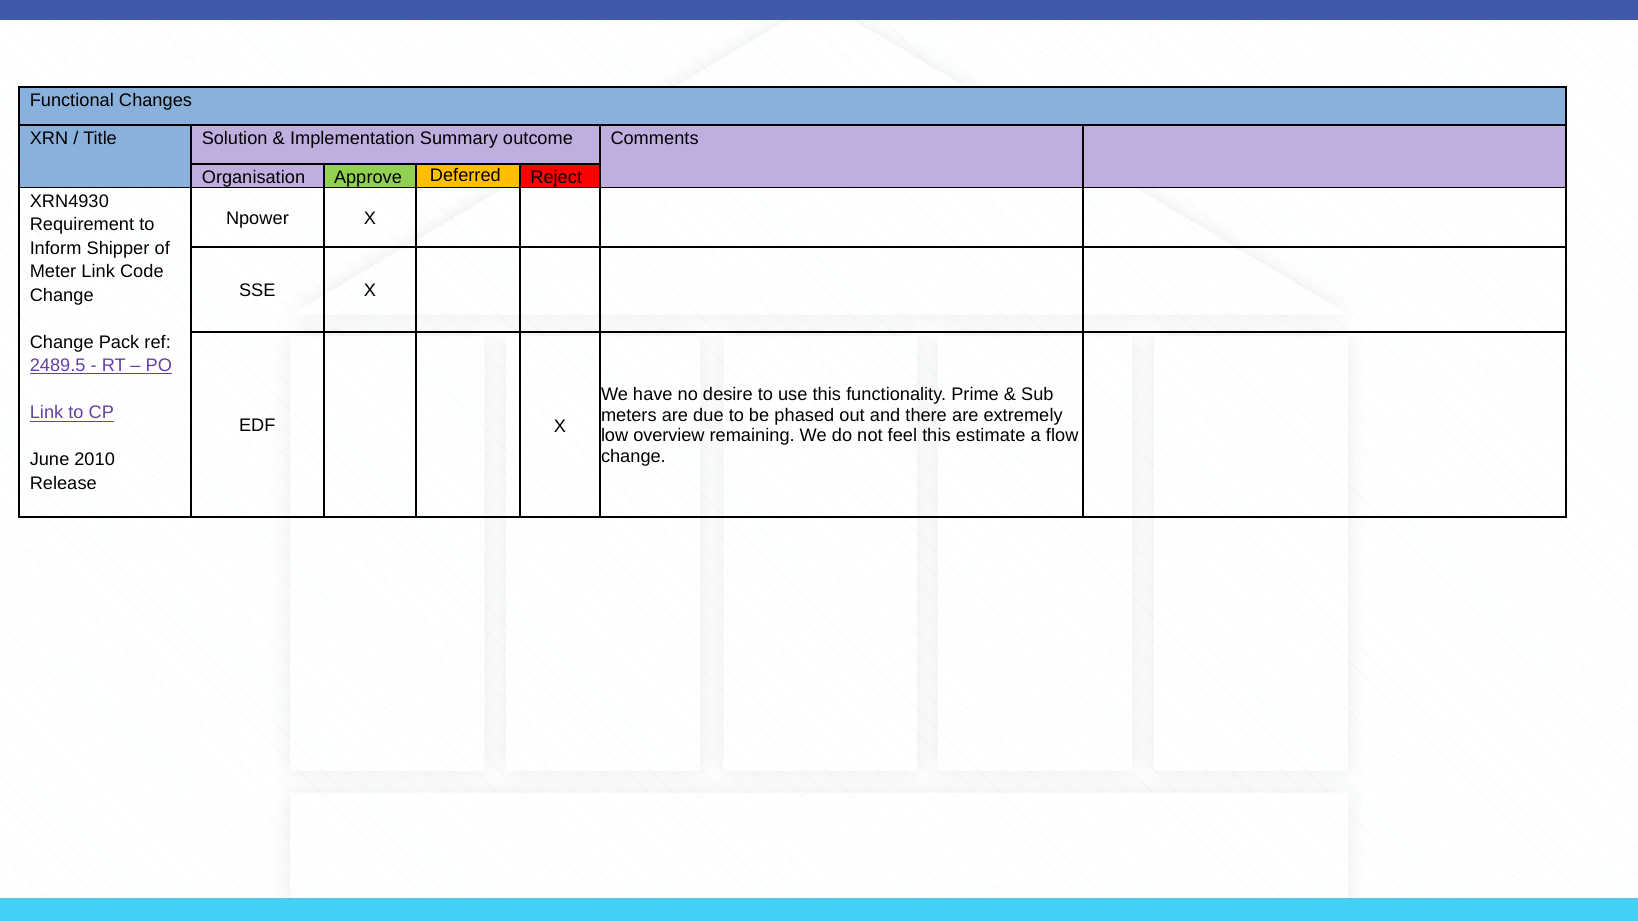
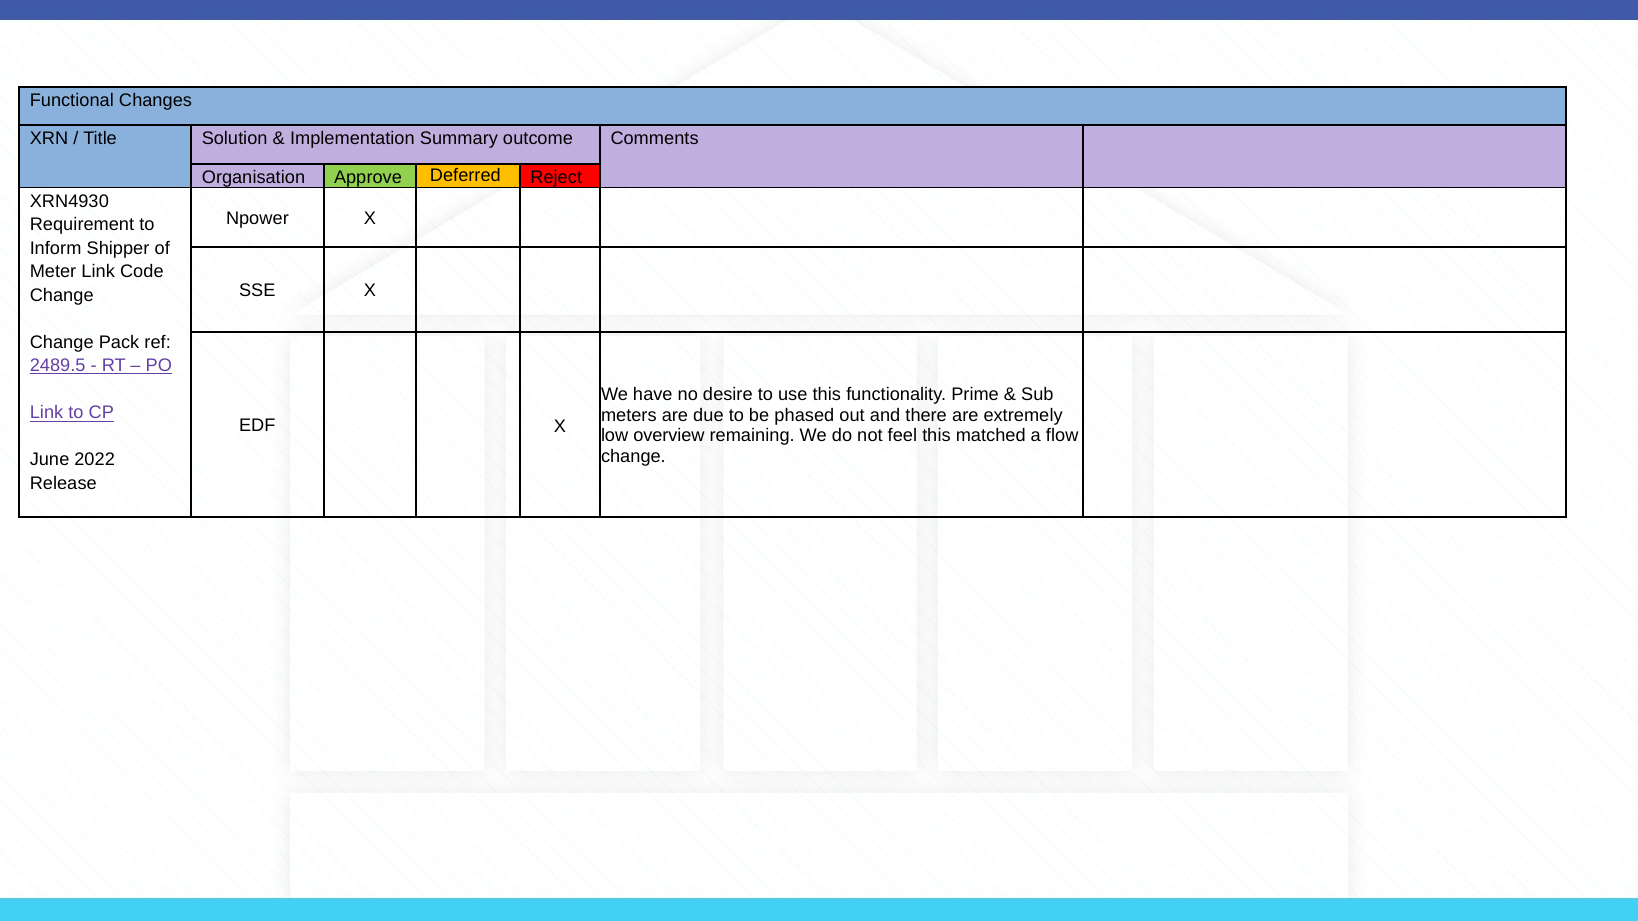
estimate: estimate -> matched
2010: 2010 -> 2022
